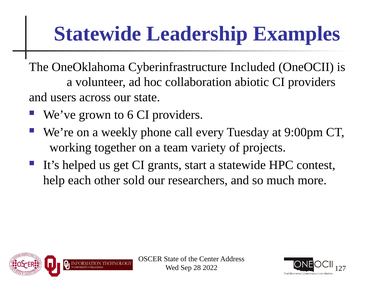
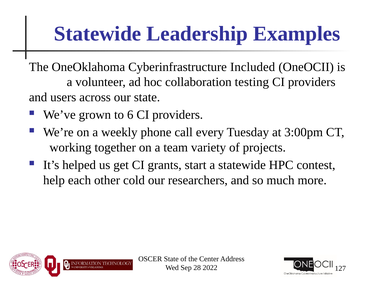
abiotic: abiotic -> testing
9:00pm: 9:00pm -> 3:00pm
sold: sold -> cold
